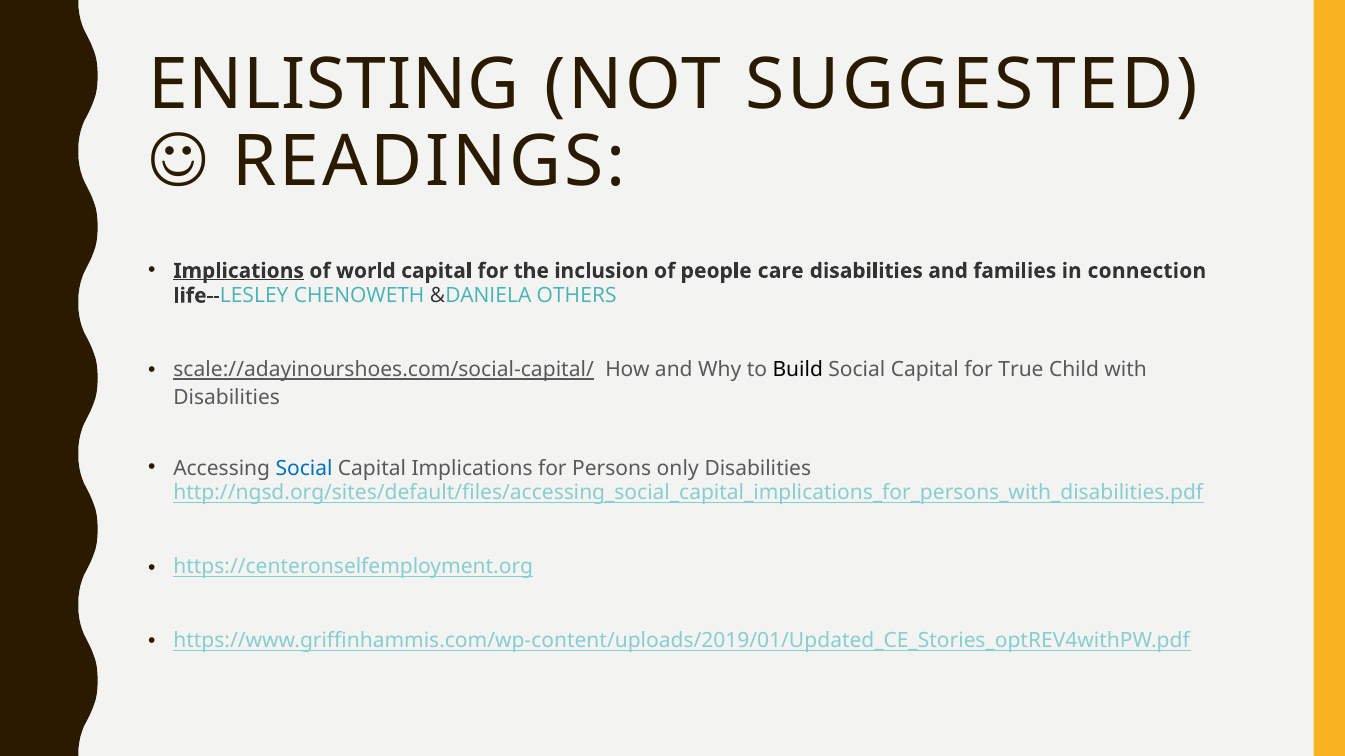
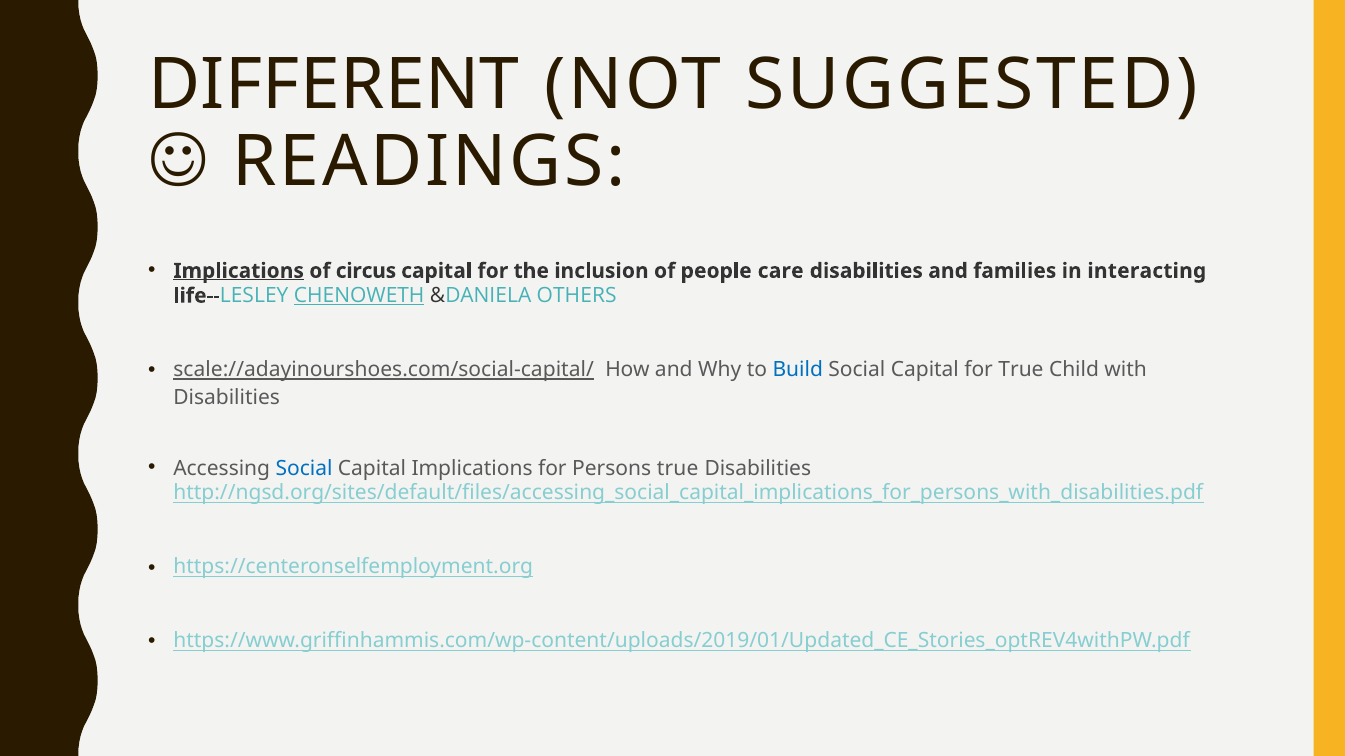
ENLISTING: ENLISTING -> DIFFERENT
world: world -> circus
connection: connection -> interacting
CHENOWETH underline: none -> present
Build colour: black -> blue
Persons only: only -> true
